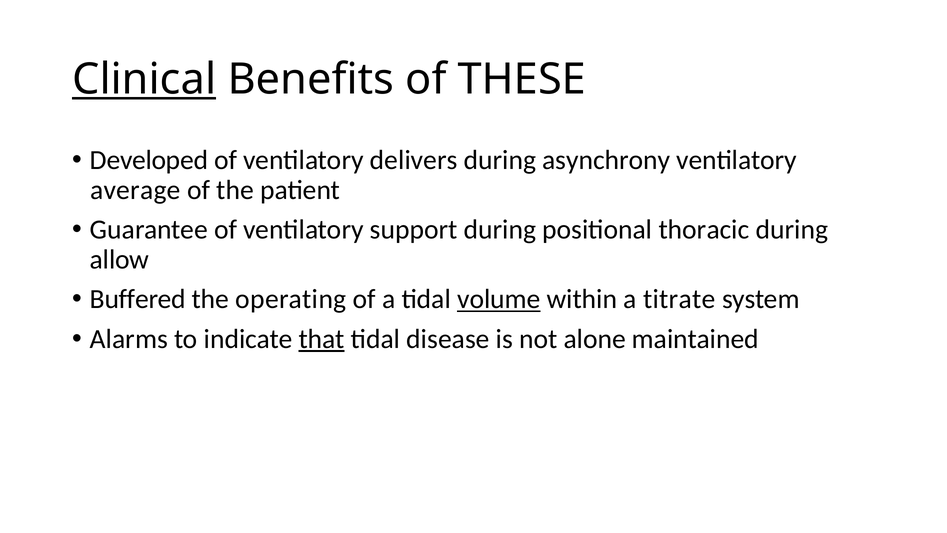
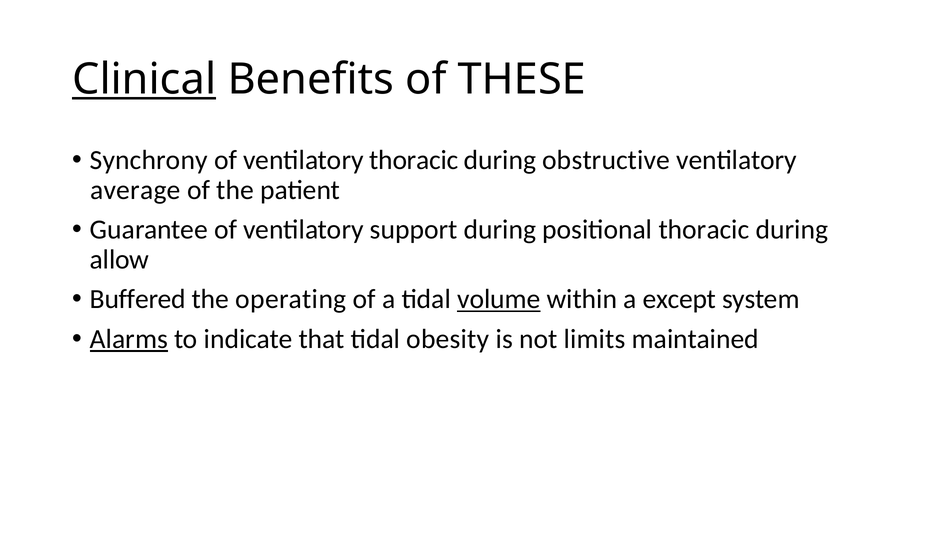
Developed: Developed -> Synchrony
ventilatory delivers: delivers -> thoracic
asynchrony: asynchrony -> obstructive
titrate: titrate -> except
Alarms underline: none -> present
that underline: present -> none
disease: disease -> obesity
alone: alone -> limits
